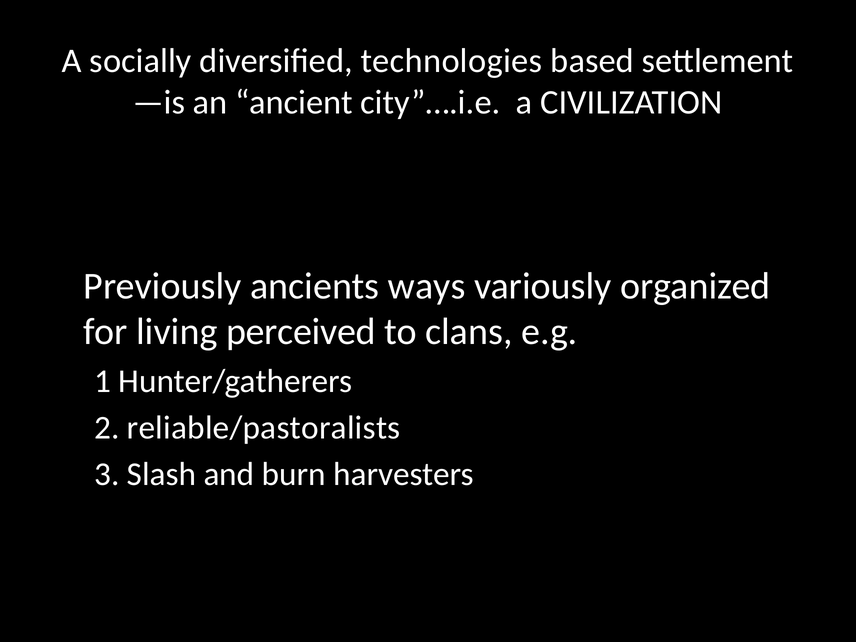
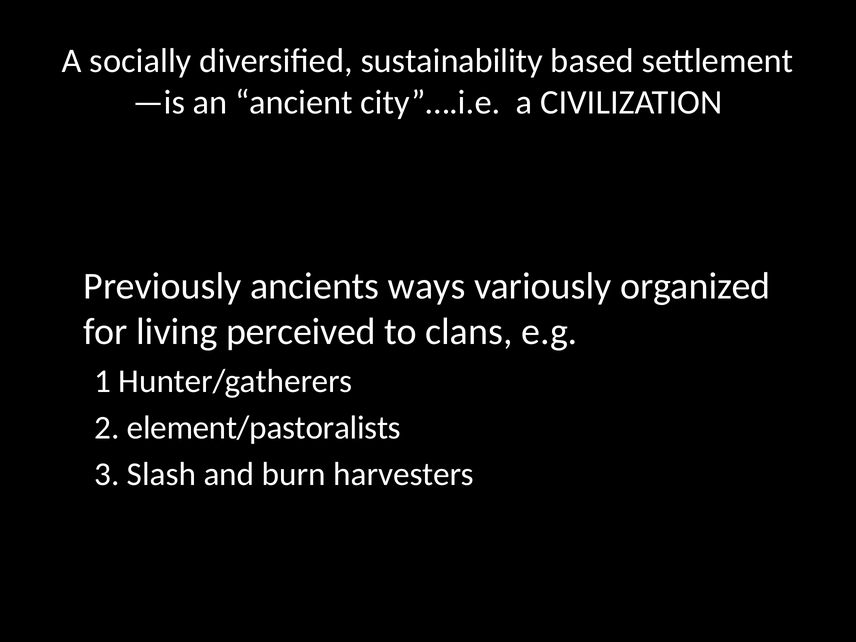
technologies: technologies -> sustainability
reliable/pastoralists: reliable/pastoralists -> element/pastoralists
